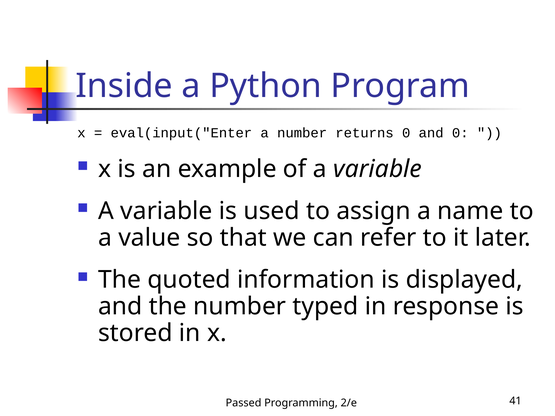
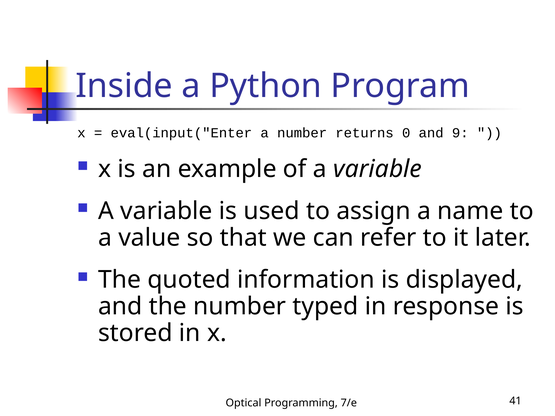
and 0: 0 -> 9
Passed: Passed -> Optical
2/e: 2/e -> 7/e
